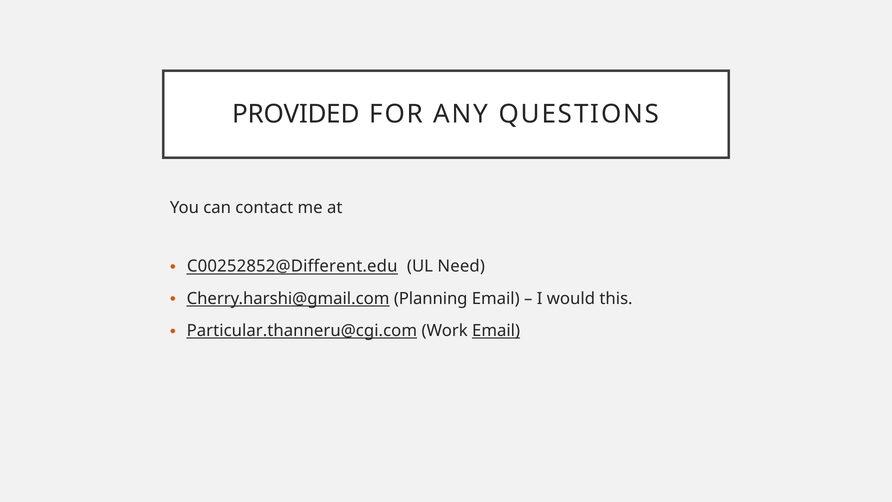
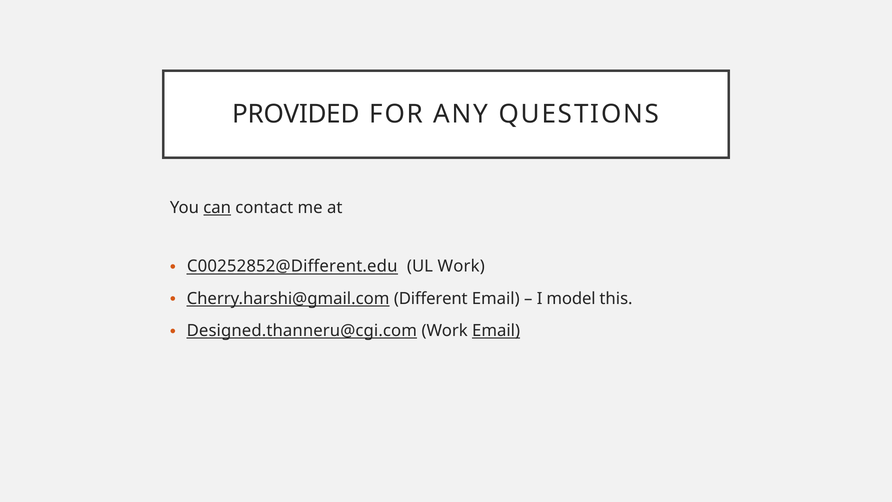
can underline: none -> present
UL Need: Need -> Work
Planning: Planning -> Different
would: would -> model
Particular.thanneru@cgi.com: Particular.thanneru@cgi.com -> Designed.thanneru@cgi.com
